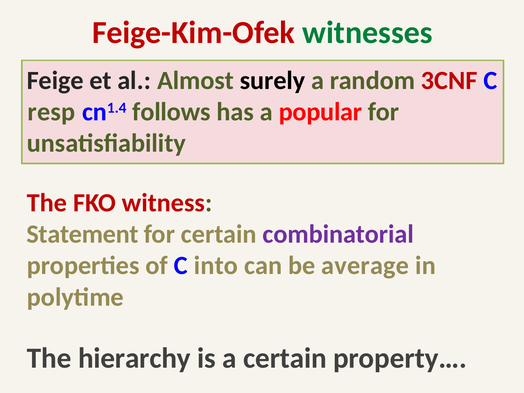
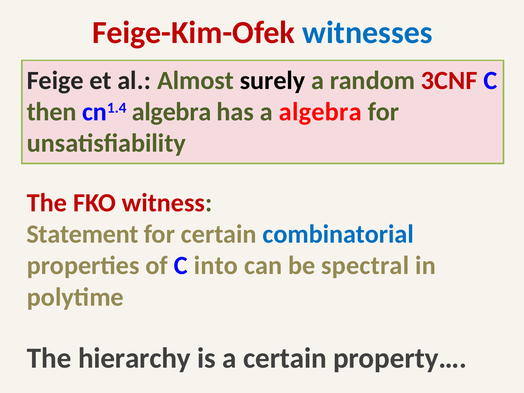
witnesses colour: green -> blue
resp: resp -> then
cn1.4 follows: follows -> algebra
a popular: popular -> algebra
combinatorial colour: purple -> blue
average: average -> spectral
